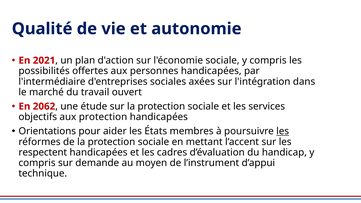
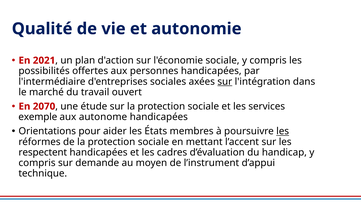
sur at (225, 82) underline: none -> present
2062: 2062 -> 2070
objectifs: objectifs -> exemple
aux protection: protection -> autonome
